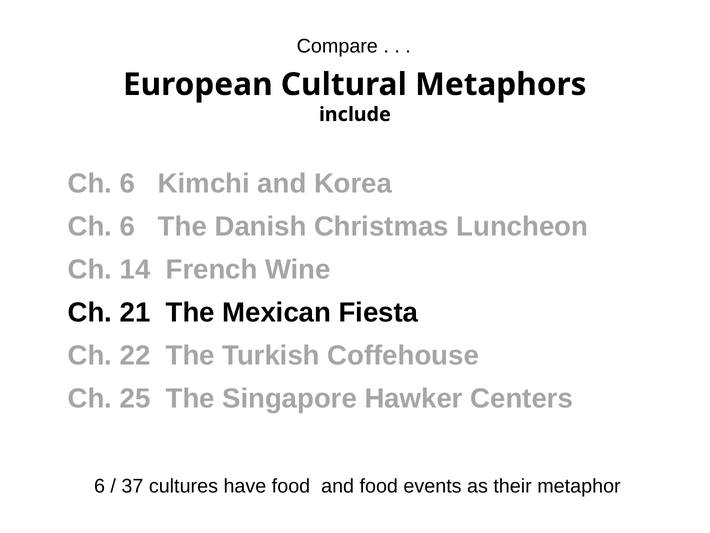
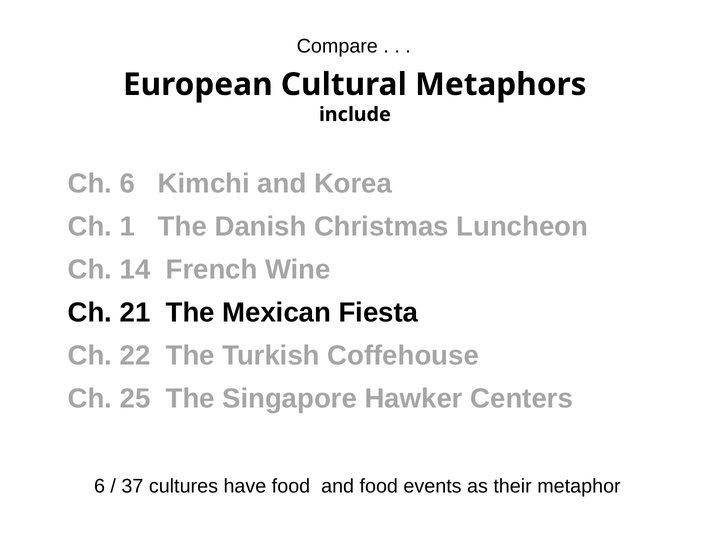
6 at (127, 226): 6 -> 1
